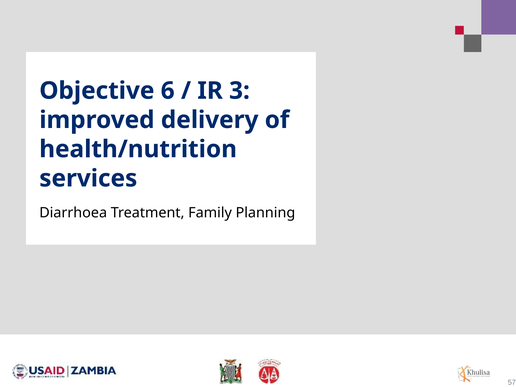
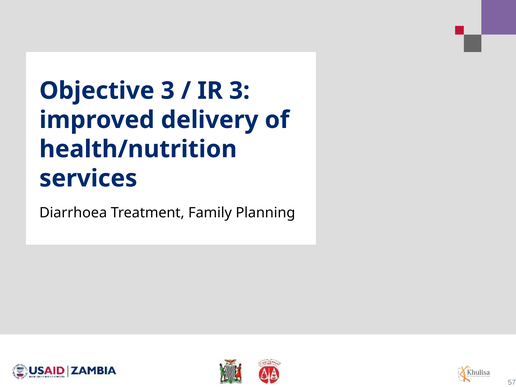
Objective 6: 6 -> 3
